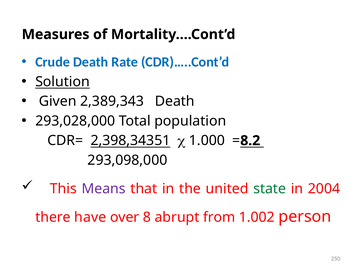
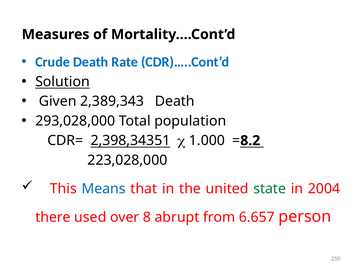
293,098,000: 293,098,000 -> 223,028,000
Means colour: purple -> blue
have: have -> used
1.002: 1.002 -> 6.657
